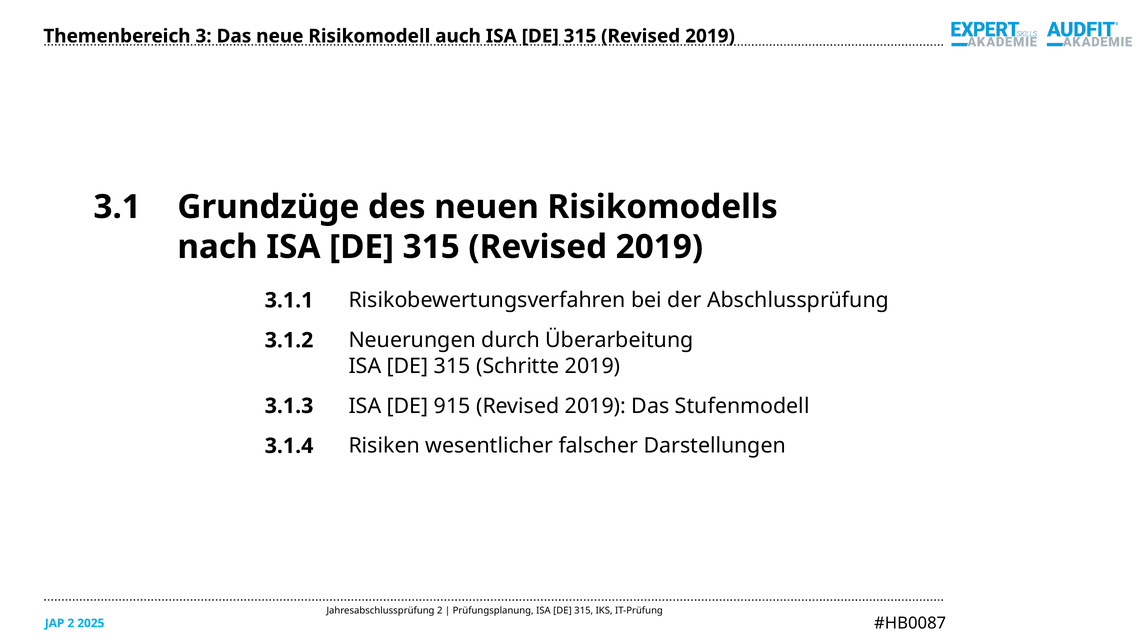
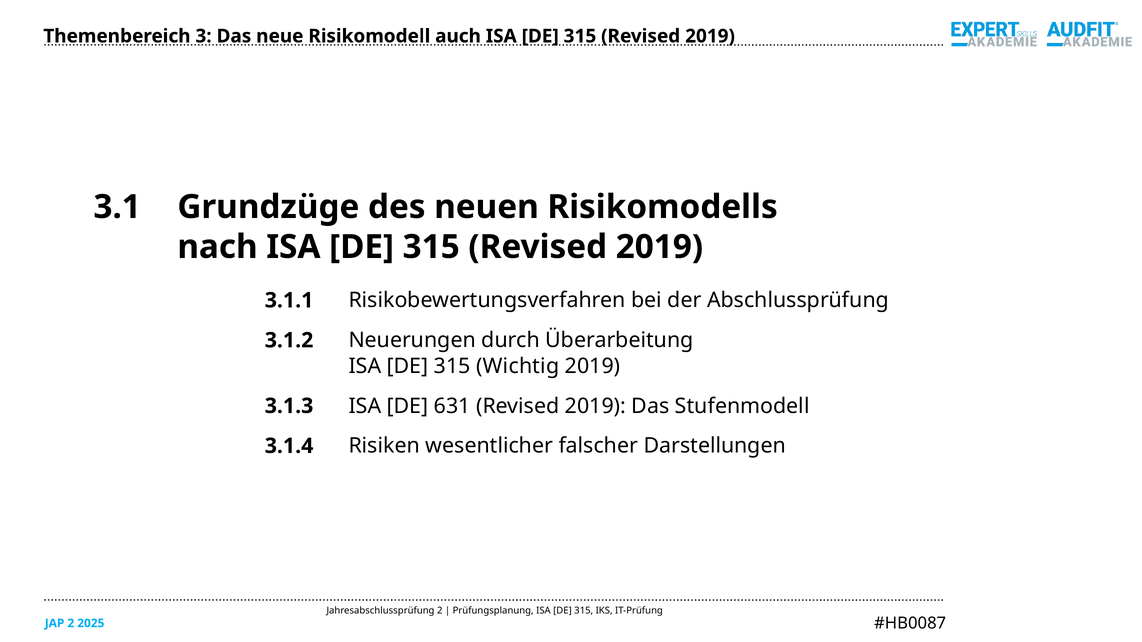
Schritte: Schritte -> Wichtig
915: 915 -> 631
